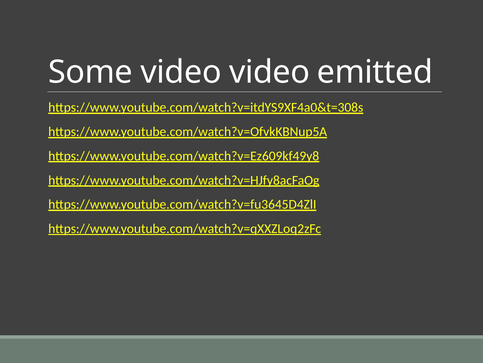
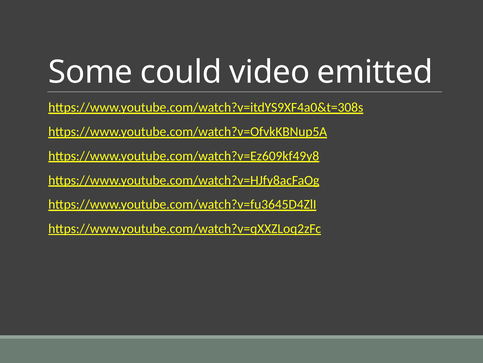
Some video: video -> could
